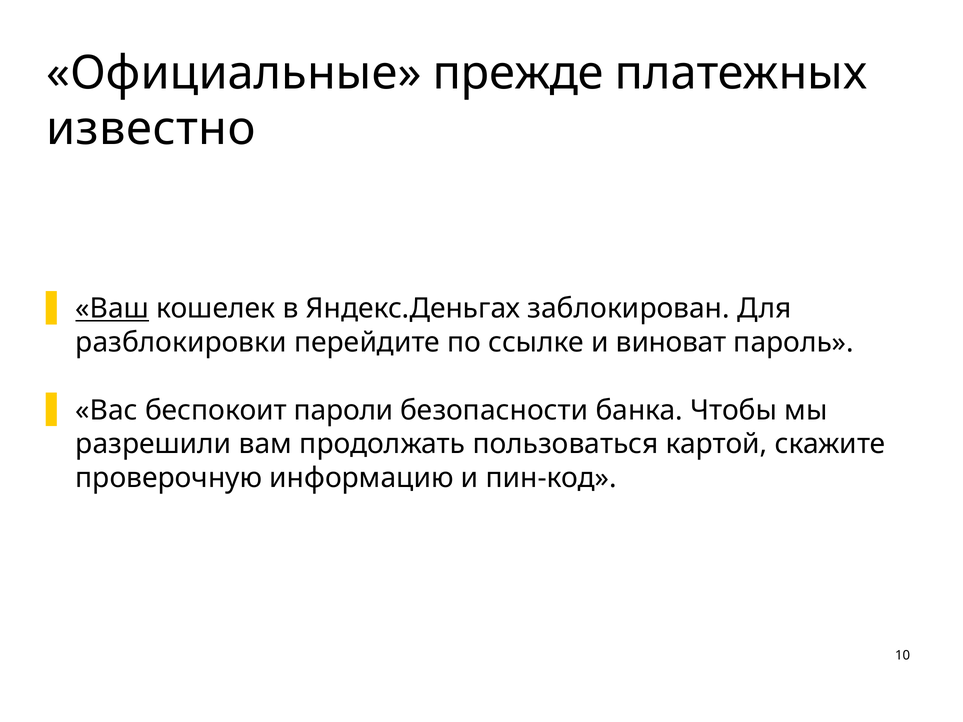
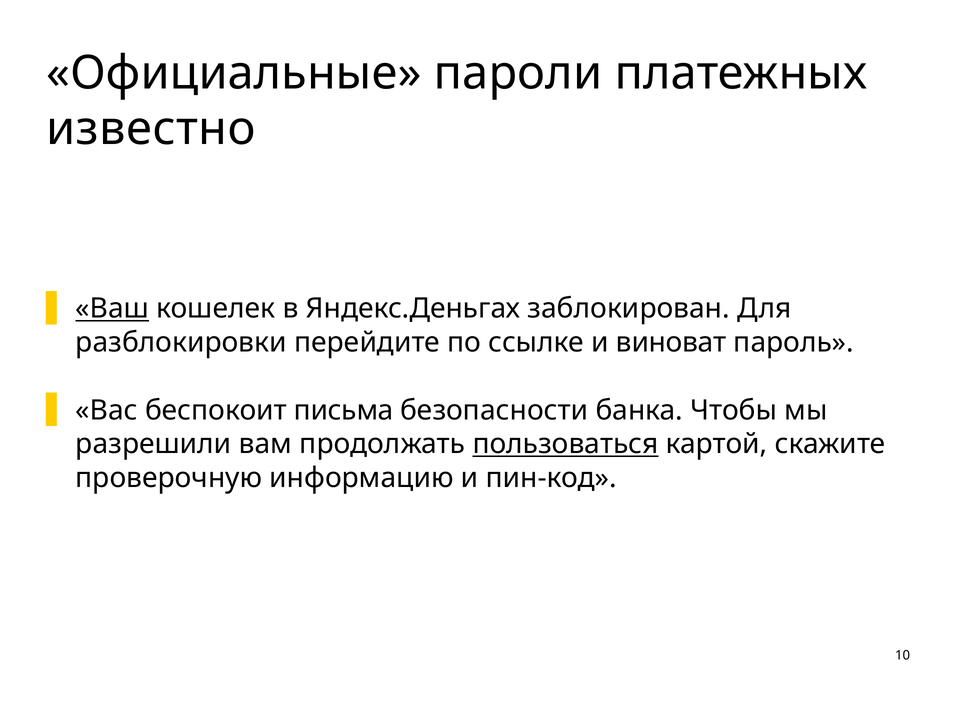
прежде: прежде -> пароли
пароли: пароли -> письма
пользоваться underline: none -> present
